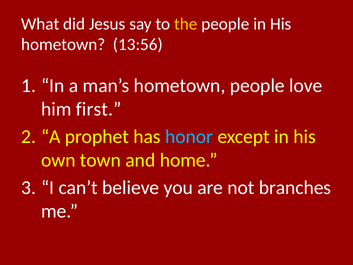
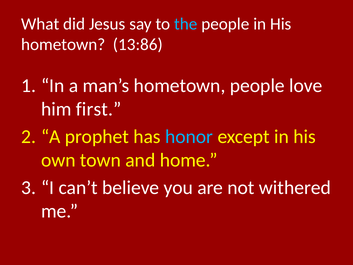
the colour: yellow -> light blue
13:56: 13:56 -> 13:86
branches: branches -> withered
